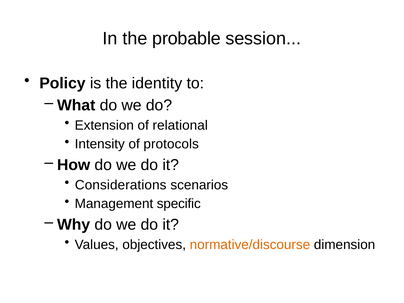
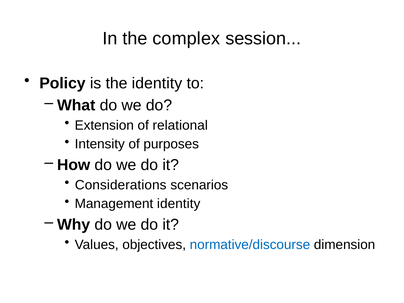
probable: probable -> complex
protocols: protocols -> purposes
Management specific: specific -> identity
normative/discourse colour: orange -> blue
